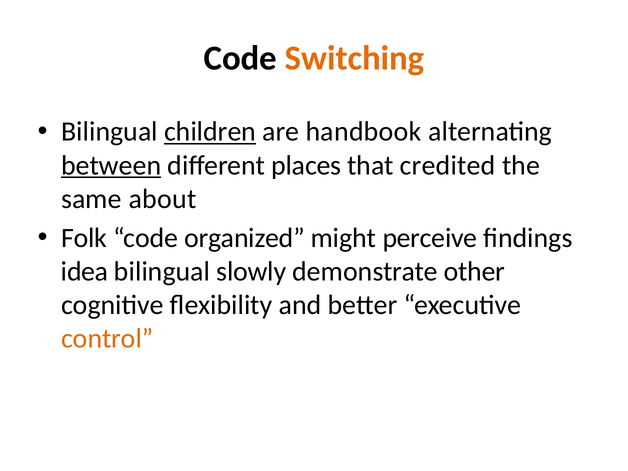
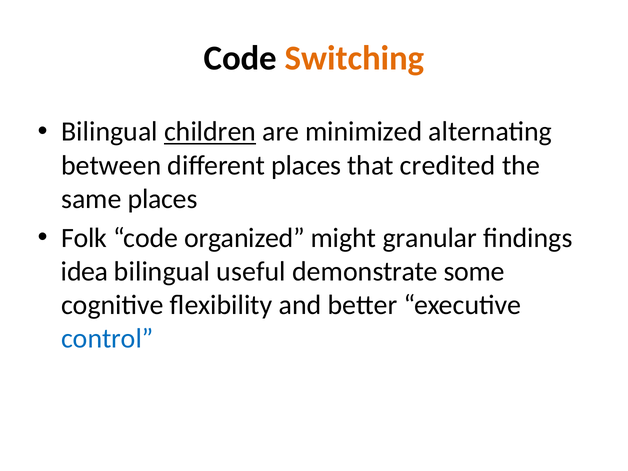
handbook: handbook -> minimized
between underline: present -> none
same about: about -> places
perceive: perceive -> granular
slowly: slowly -> useful
other: other -> some
control colour: orange -> blue
